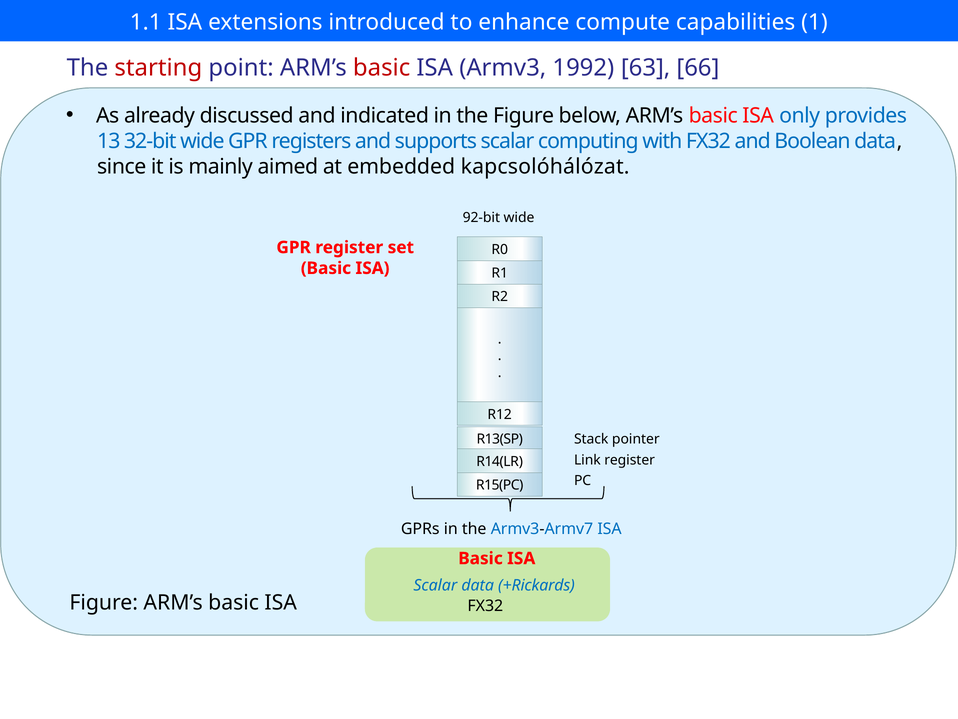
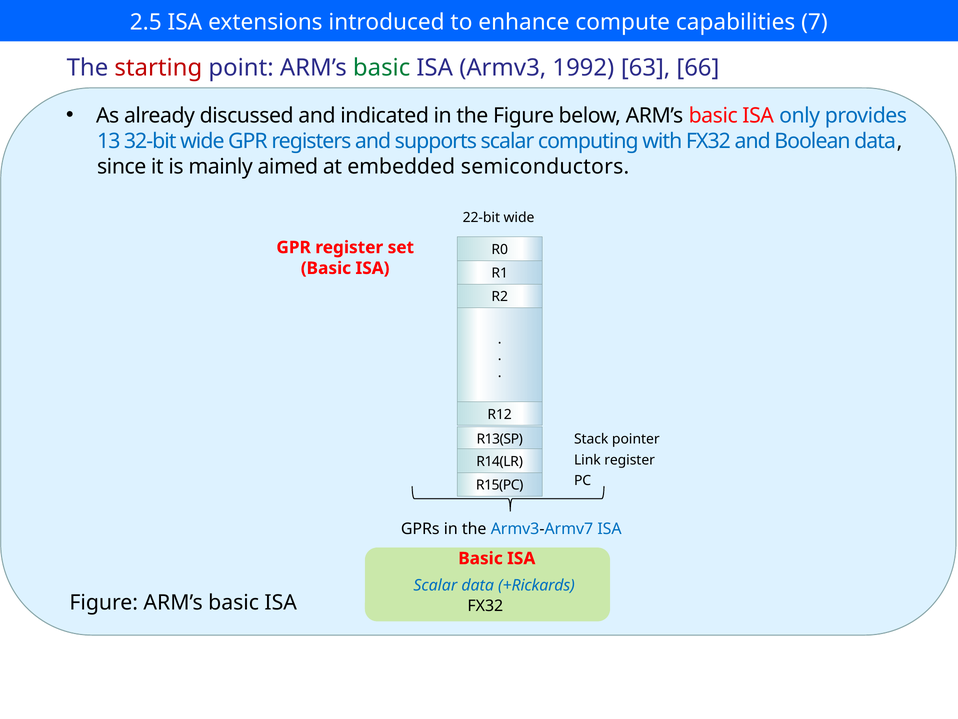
1.1: 1.1 -> 2.5
1: 1 -> 7
basic at (382, 68) colour: red -> green
kapcsolóhálózat: kapcsolóhálózat -> semiconductors
92-bit: 92-bit -> 22-bit
